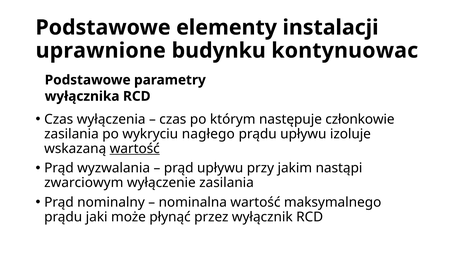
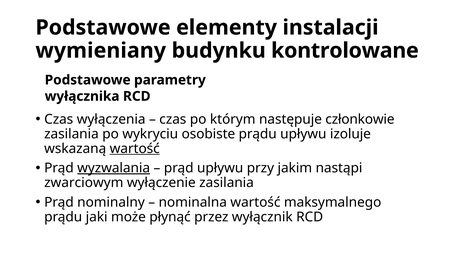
uprawnione: uprawnione -> wymieniany
kontynuowac: kontynuowac -> kontrolowane
nagłego: nagłego -> osobiste
wyzwalania underline: none -> present
